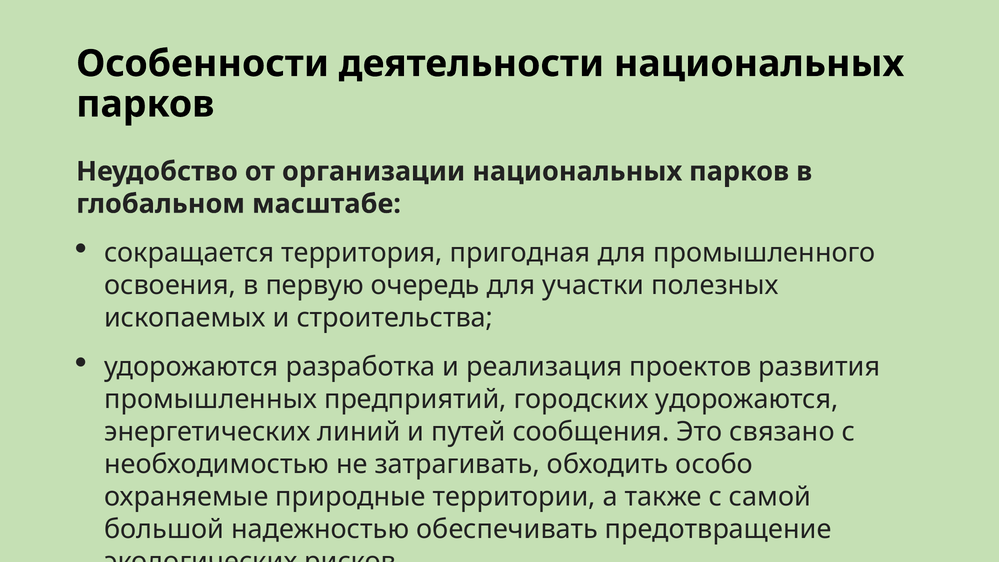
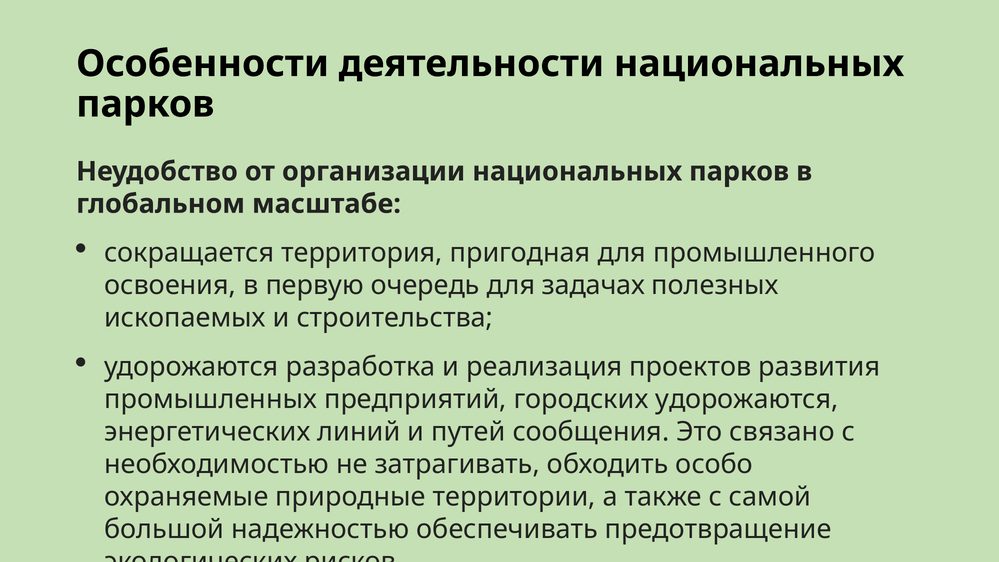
участки: участки -> задачах
